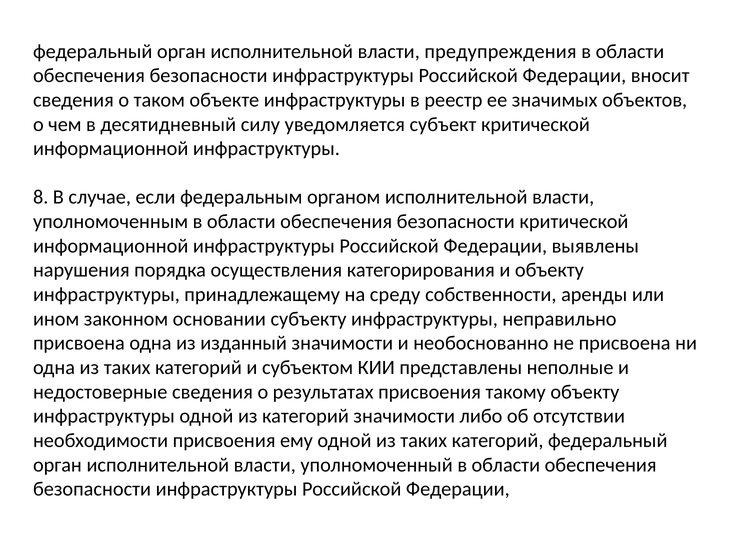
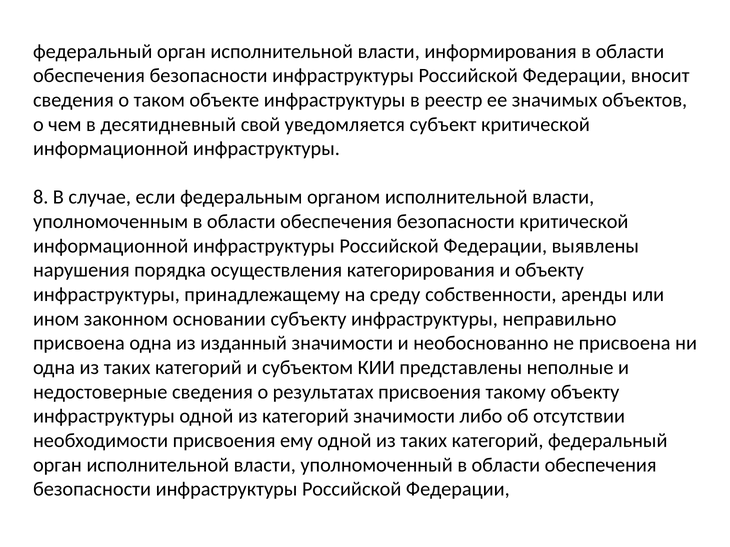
предупреждения: предупреждения -> информирования
силу: силу -> свой
